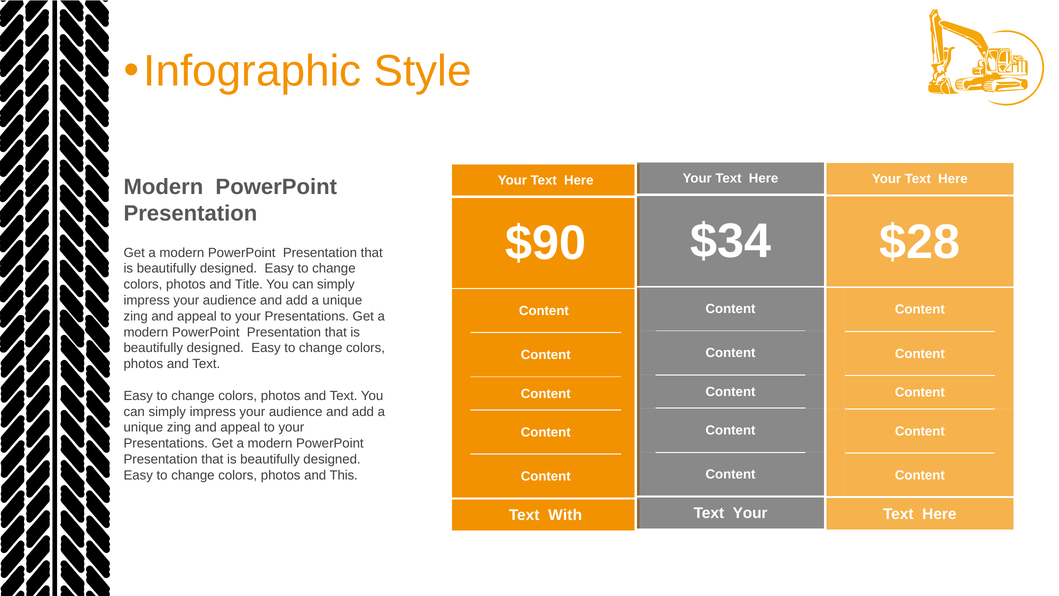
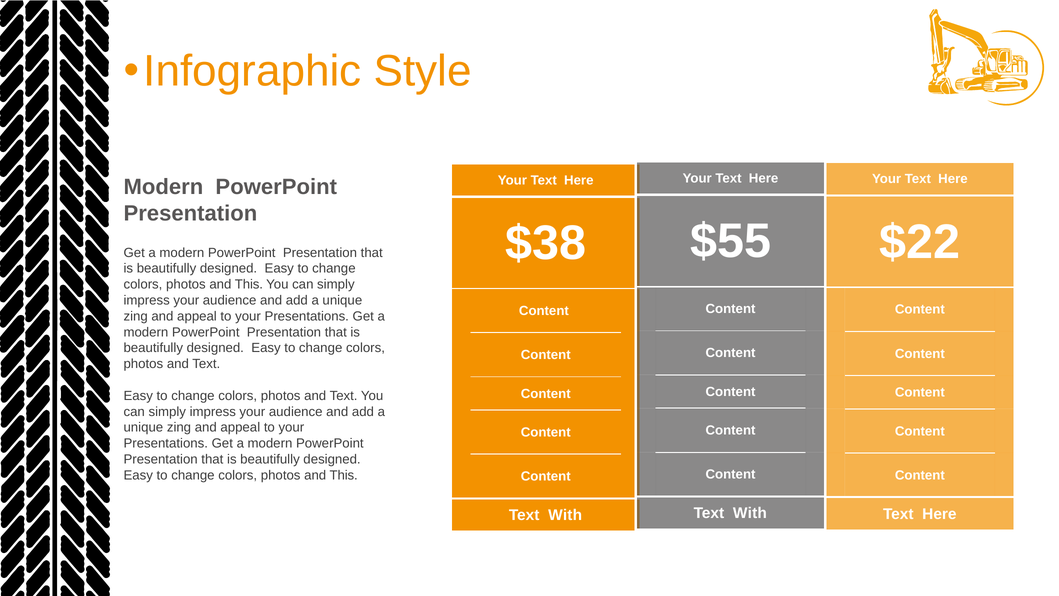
$34: $34 -> $55
$28: $28 -> $22
$90: $90 -> $38
Title at (249, 284): Title -> This
Your at (750, 513): Your -> With
